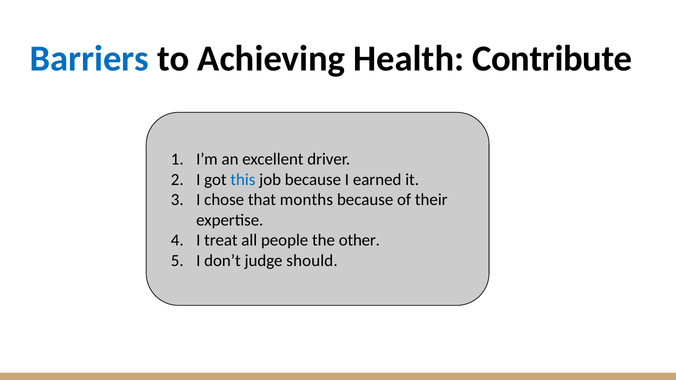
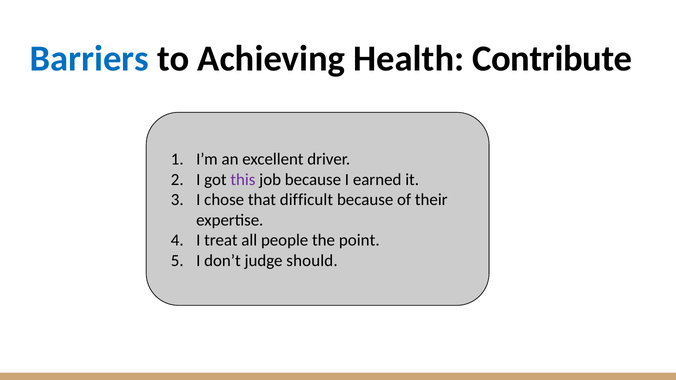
this colour: blue -> purple
months: months -> difficult
other: other -> point
